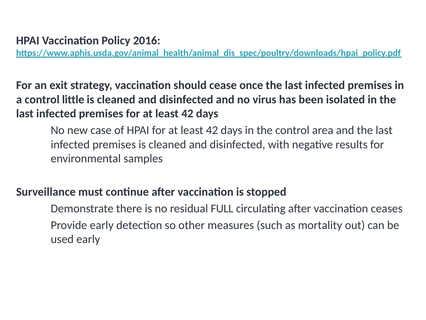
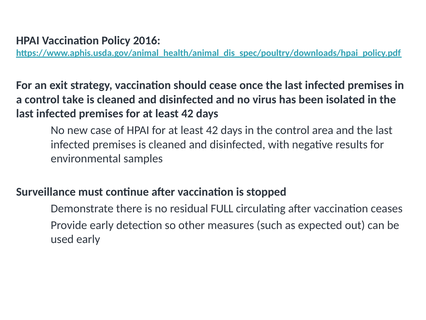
little: little -> take
mortality: mortality -> expected
